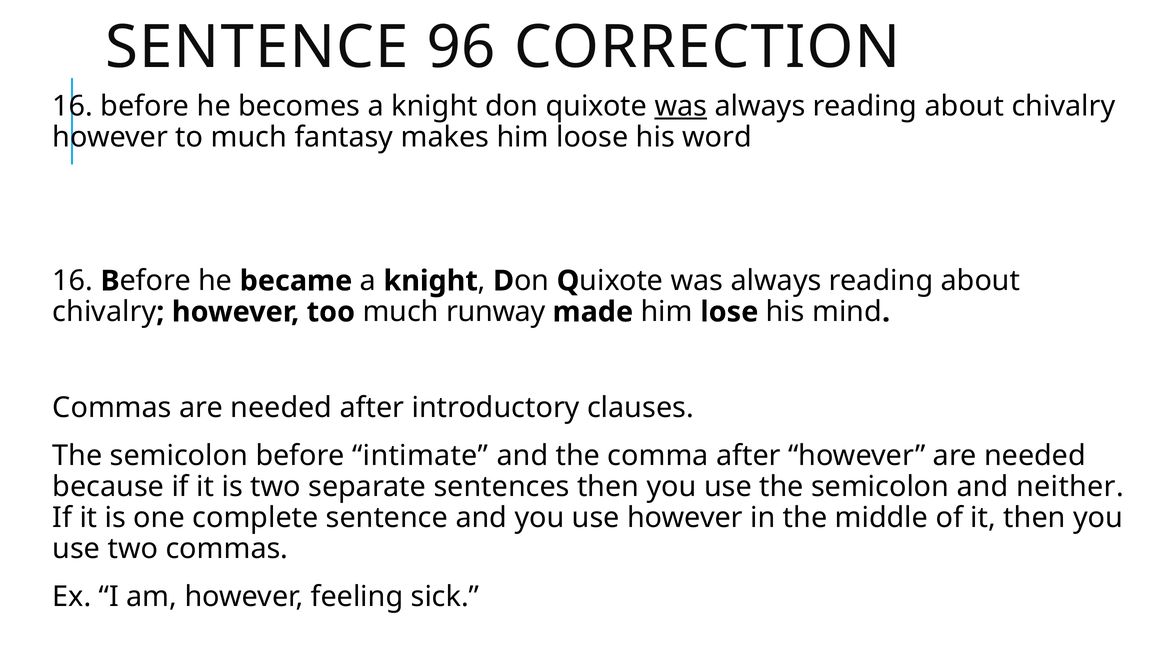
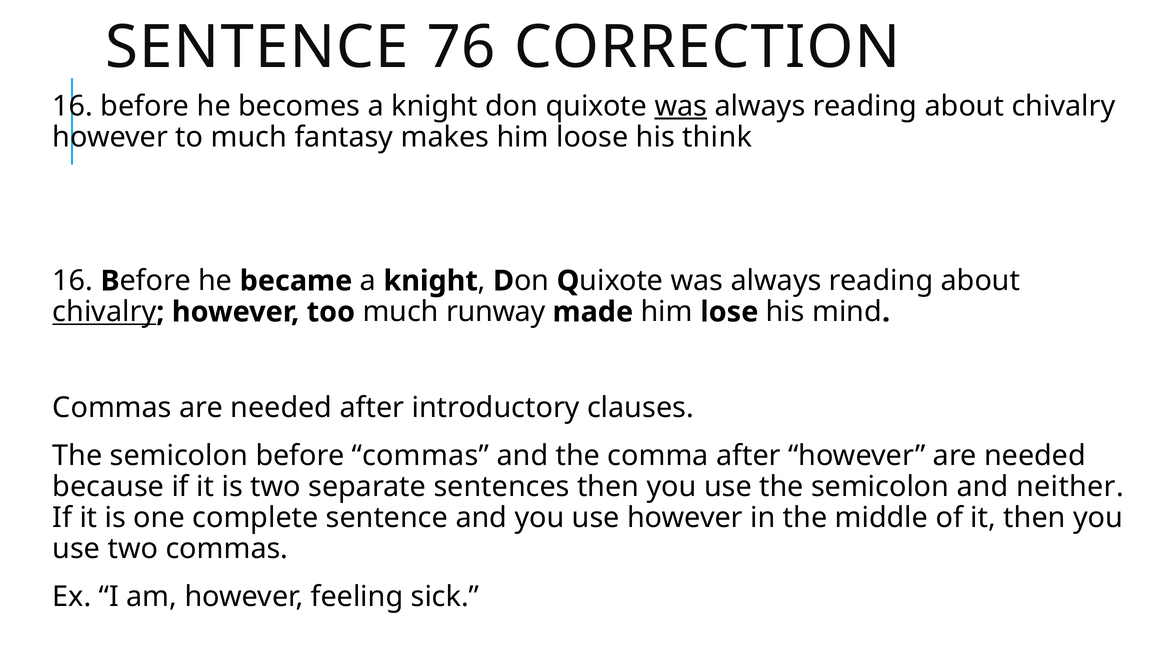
96: 96 -> 76
word: word -> think
chivalry at (104, 312) underline: none -> present
before intimate: intimate -> commas
